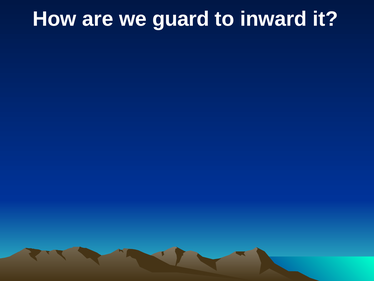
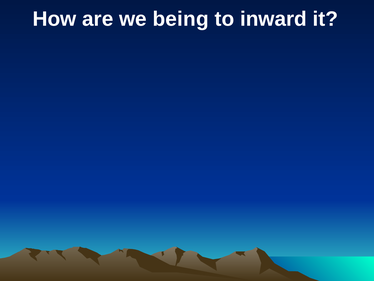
guard: guard -> being
